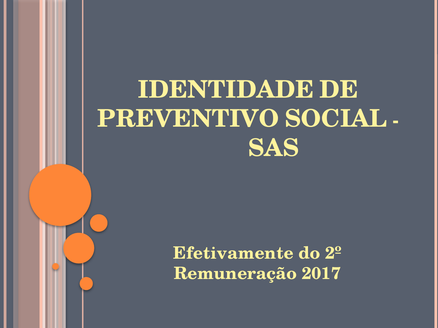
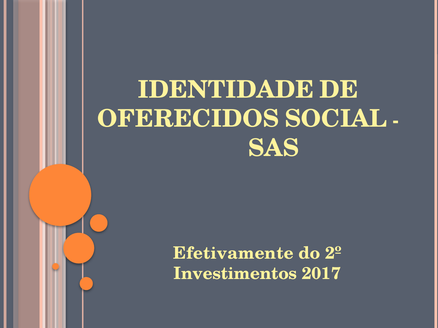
PREVENTIVO: PREVENTIVO -> OFERECIDOS
Remuneração: Remuneração -> Investimentos
